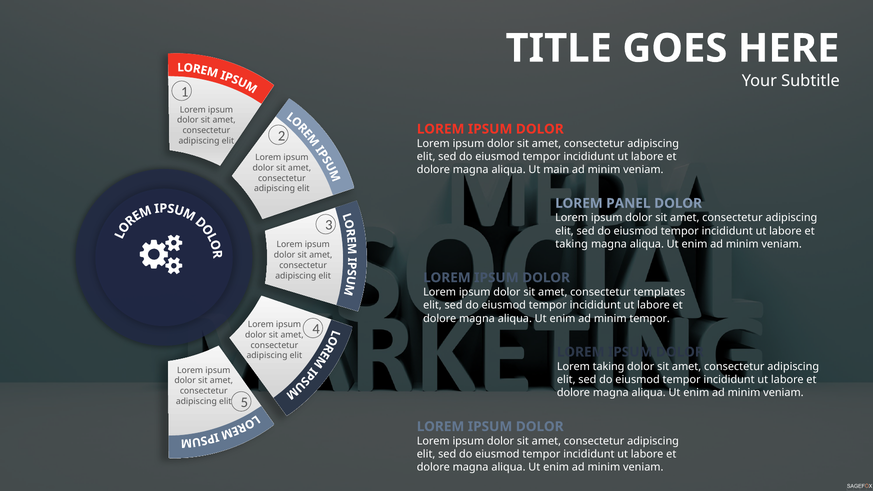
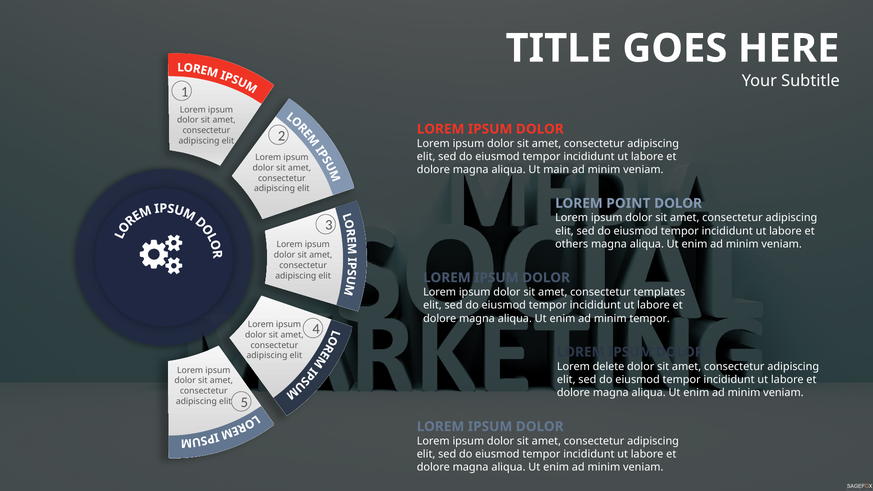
PANEL: PANEL -> POINT
taking at (572, 244): taking -> others
Lorem taking: taking -> delete
